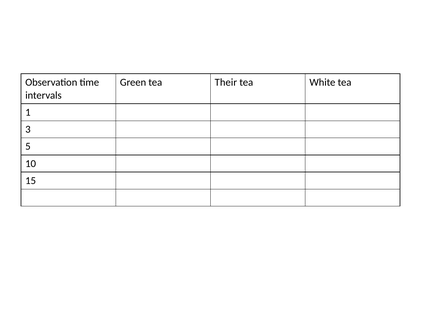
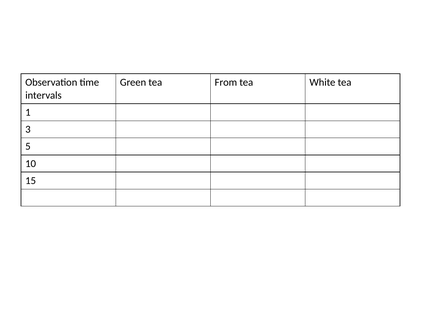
Their: Their -> From
